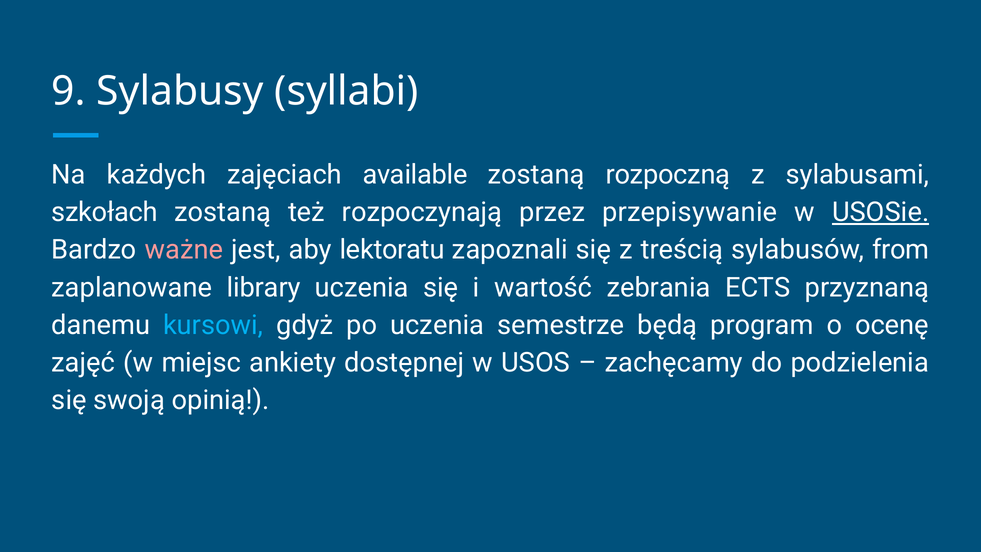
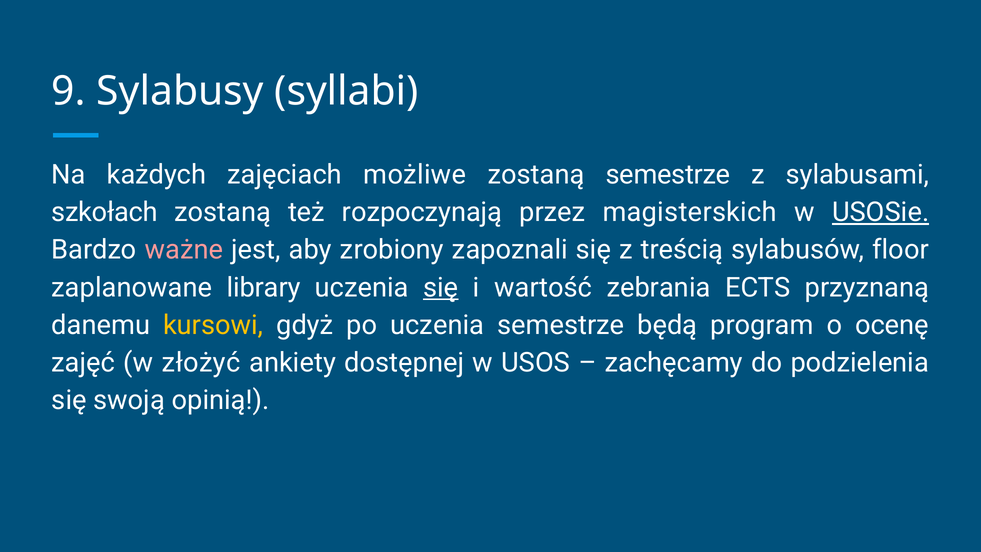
available: available -> możliwe
zostaną rozpoczną: rozpoczną -> semestrze
przepisywanie: przepisywanie -> magisterskich
lektoratu: lektoratu -> zrobiony
from: from -> floor
się at (441, 287) underline: none -> present
kursowi colour: light blue -> yellow
miejsc: miejsc -> złożyć
